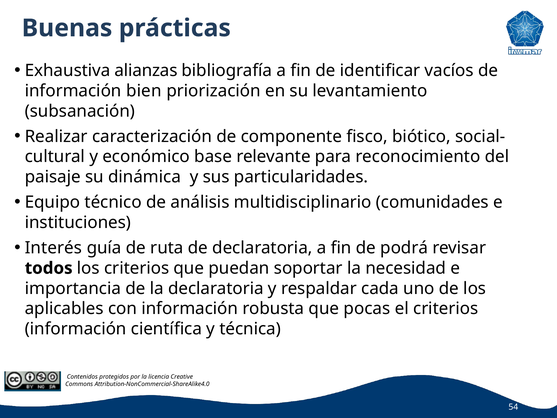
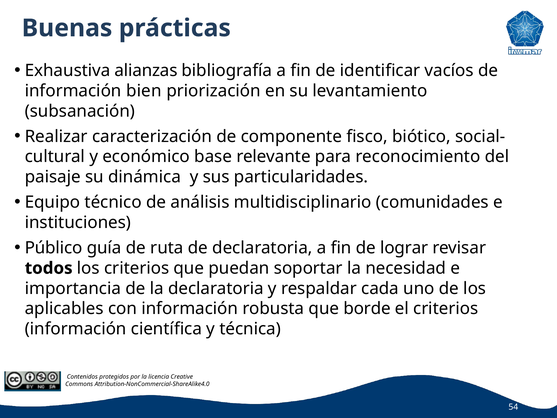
Interés: Interés -> Público
podrá: podrá -> lograr
pocas: pocas -> borde
